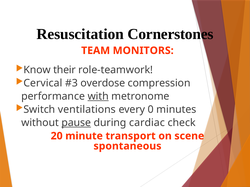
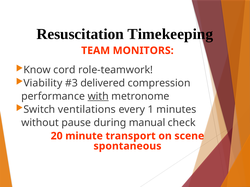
Cornerstones: Cornerstones -> Timekeeping
their: their -> cord
Cervical: Cervical -> Viability
overdose: overdose -> delivered
0: 0 -> 1
pause underline: present -> none
cardiac: cardiac -> manual
